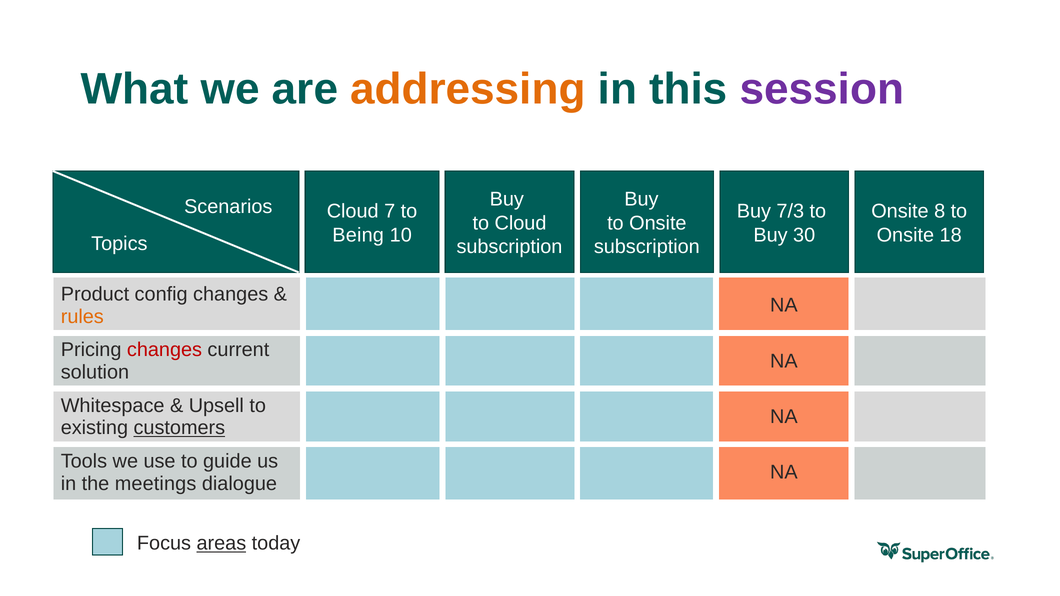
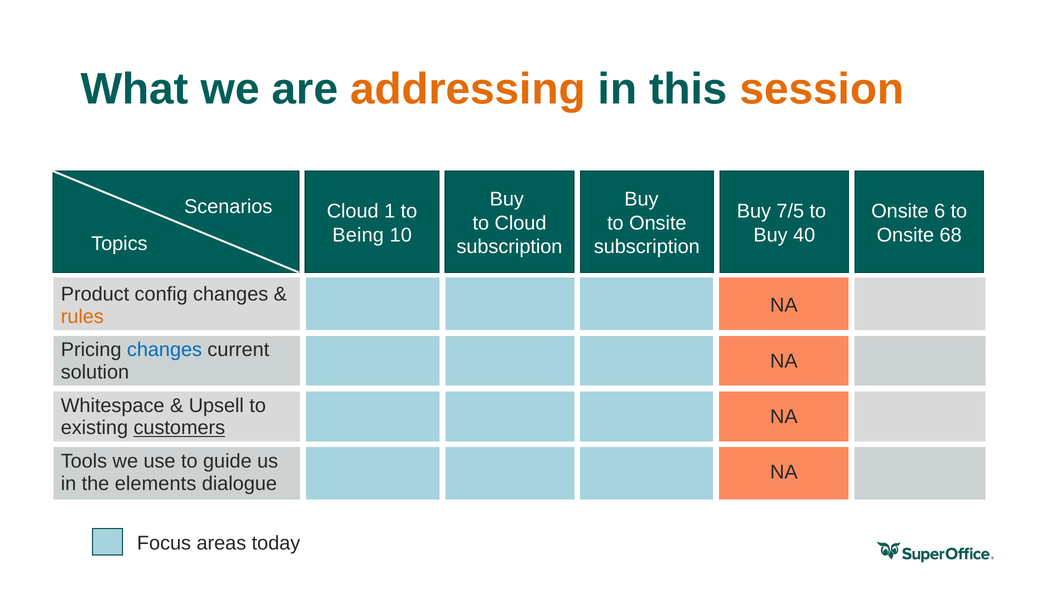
session colour: purple -> orange
7: 7 -> 1
7/3: 7/3 -> 7/5
8: 8 -> 6
30: 30 -> 40
18: 18 -> 68
changes at (164, 350) colour: red -> blue
meetings: meetings -> elements
areas underline: present -> none
